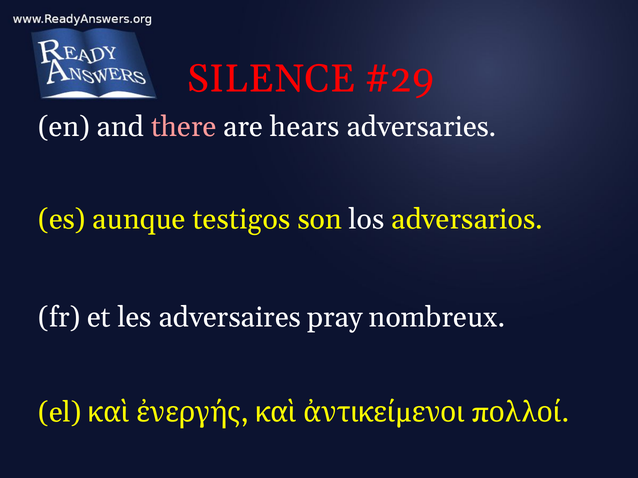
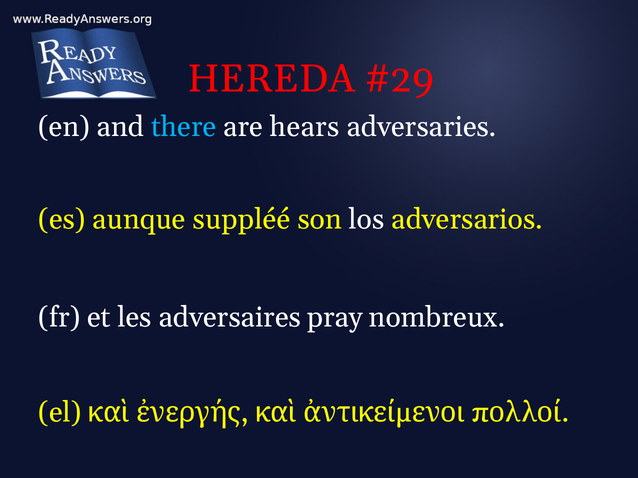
SILENCE: SILENCE -> HEREDA
there colour: pink -> light blue
testigos: testigos -> suppléé
